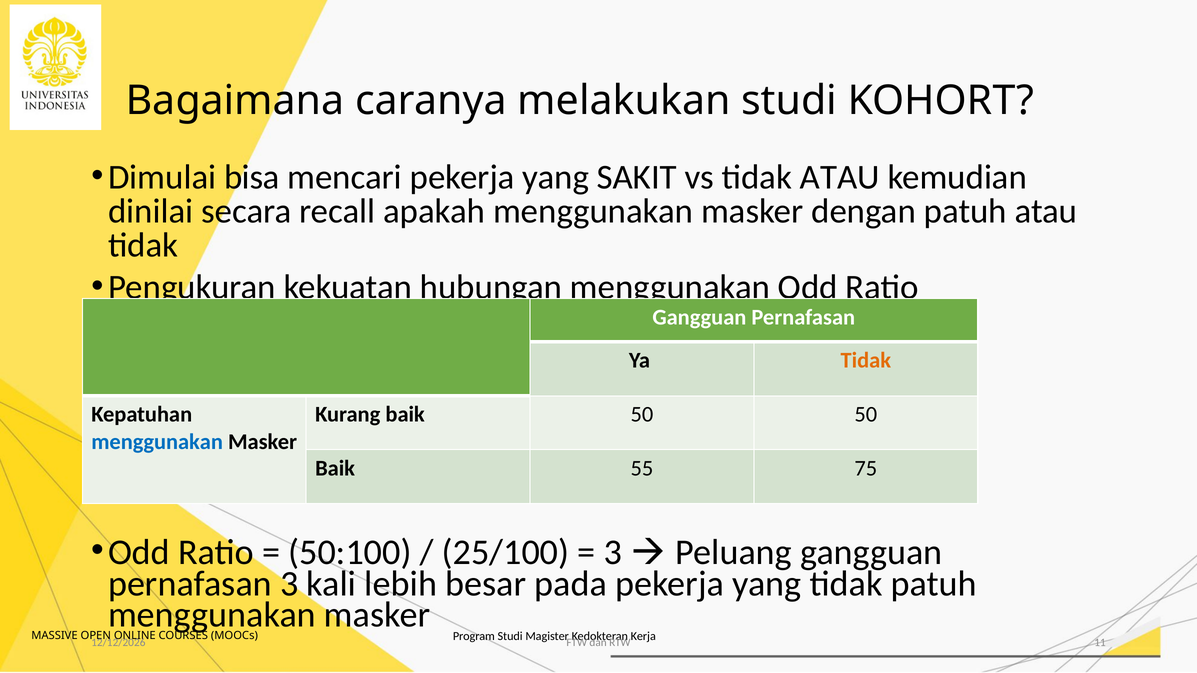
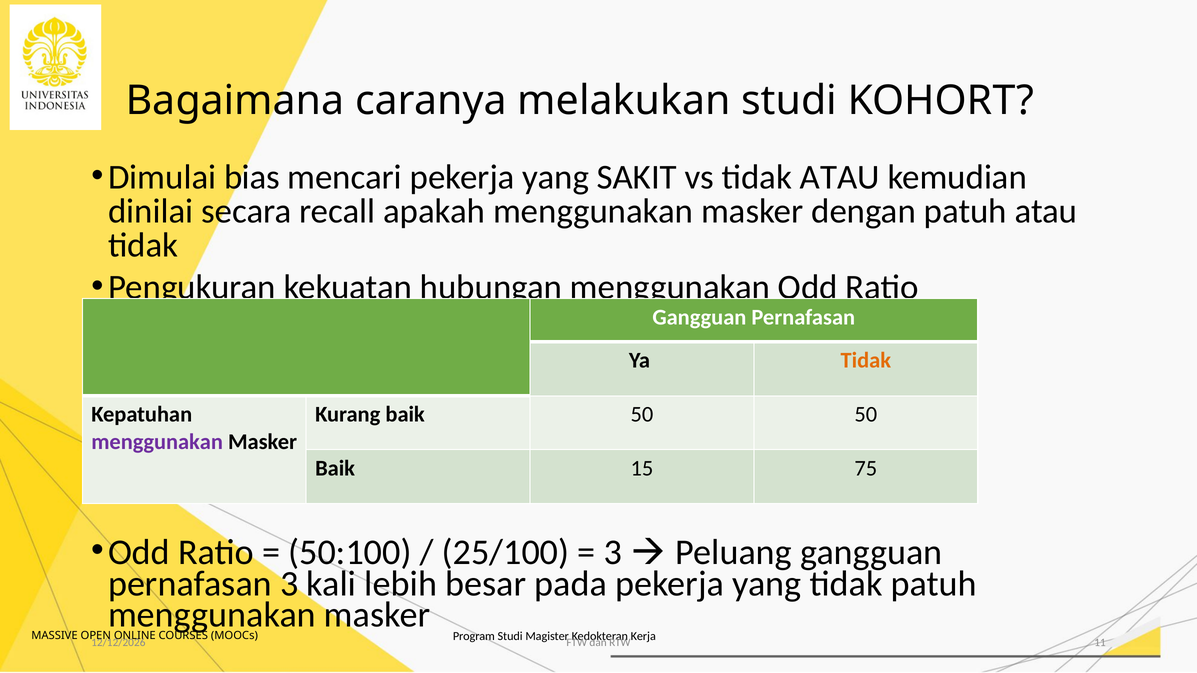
bisa: bisa -> bias
menggunakan at (157, 442) colour: blue -> purple
55: 55 -> 15
